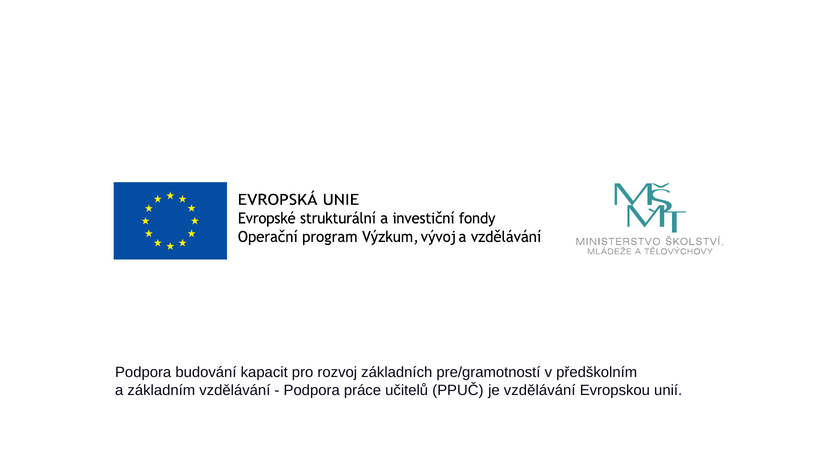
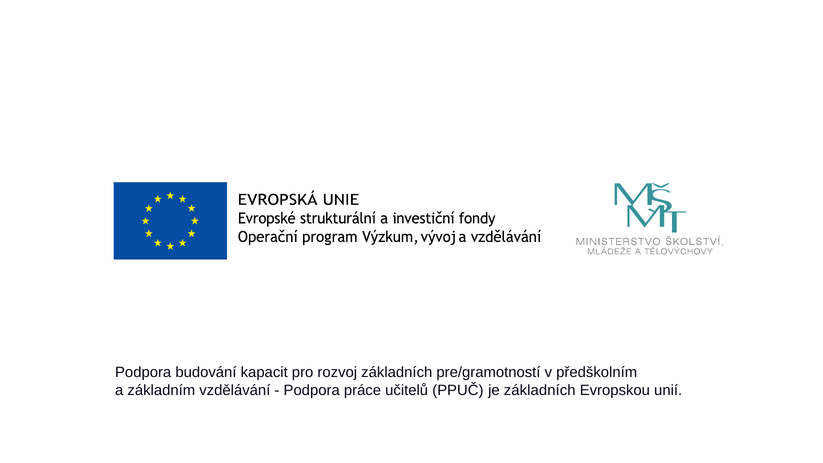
je vzdělávání: vzdělávání -> základních
